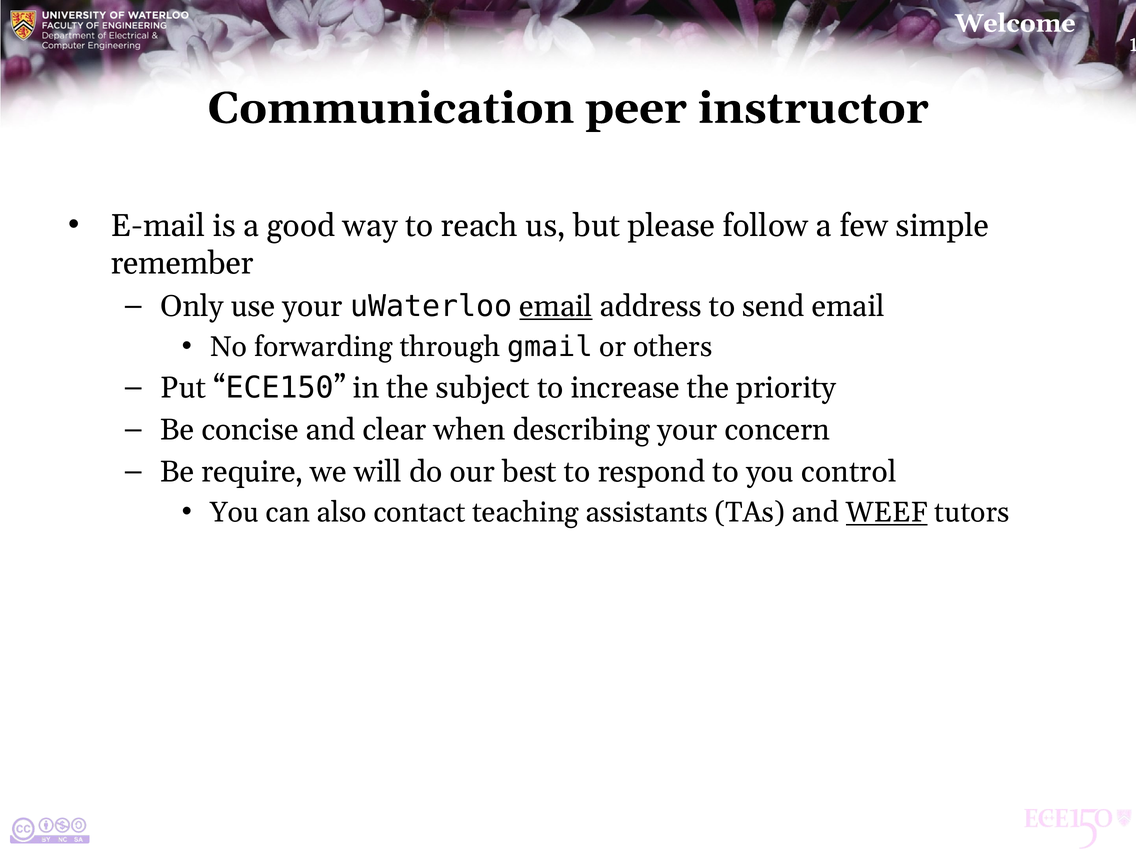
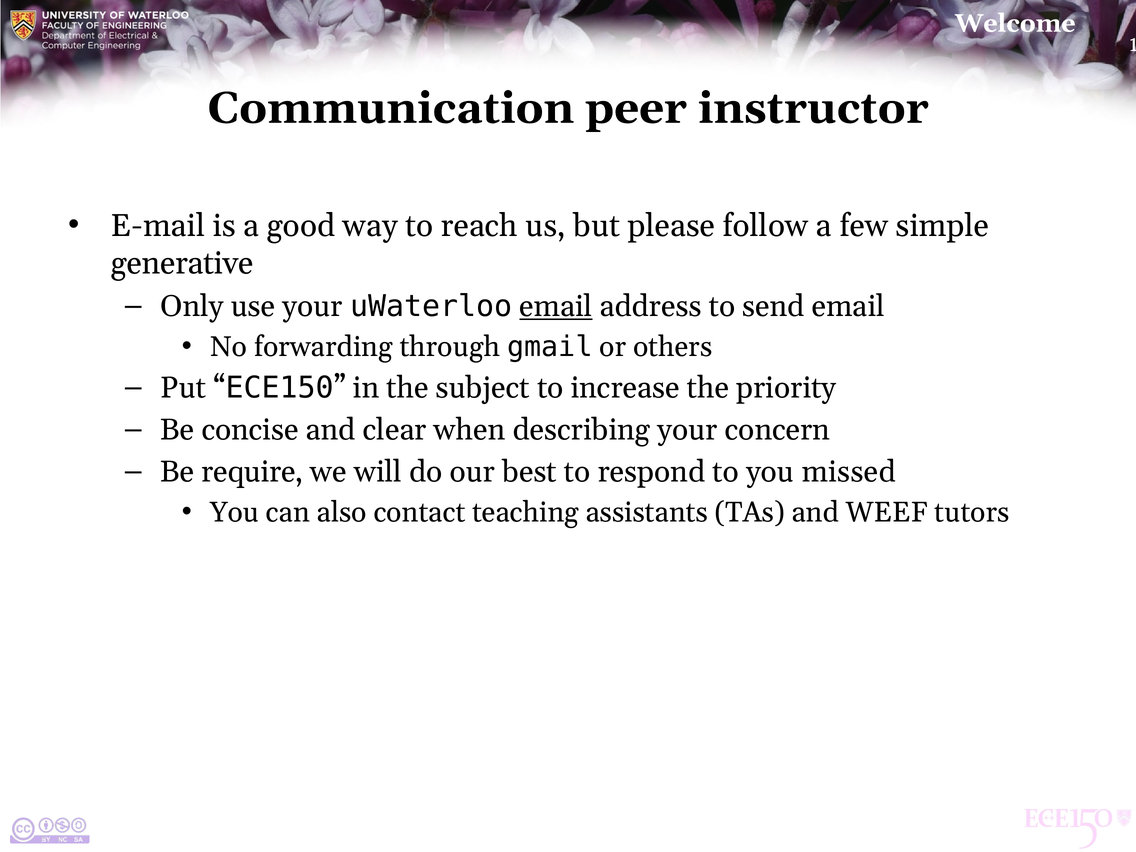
remember: remember -> generative
control: control -> missed
WEEF underline: present -> none
